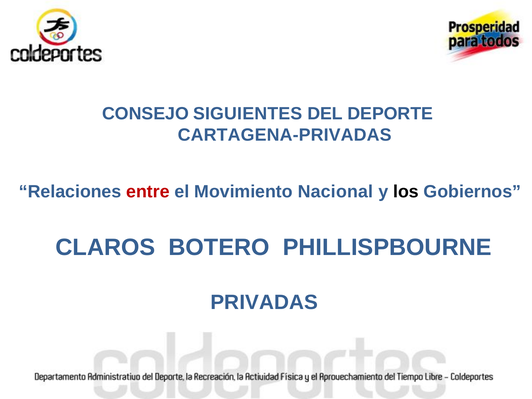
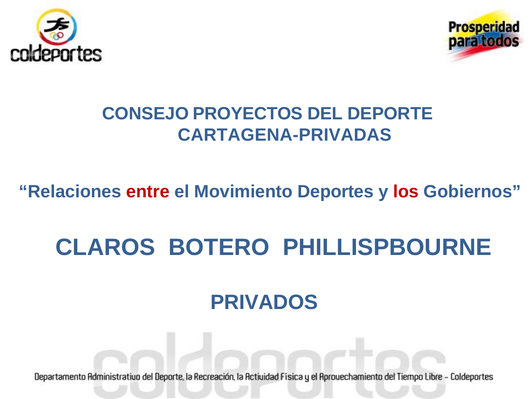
SIGUIENTES: SIGUIENTES -> PROYECTOS
Nacional: Nacional -> Deportes
los colour: black -> red
PRIVADAS: PRIVADAS -> PRIVADOS
